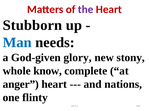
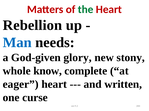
the colour: purple -> green
Stubborn: Stubborn -> Rebellion
anger: anger -> eager
nations: nations -> written
flinty: flinty -> curse
